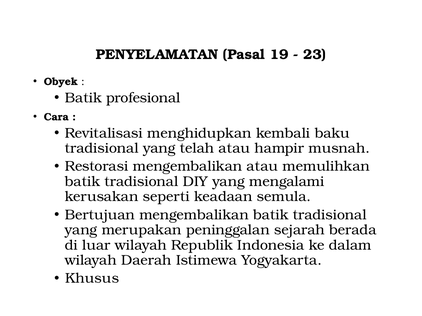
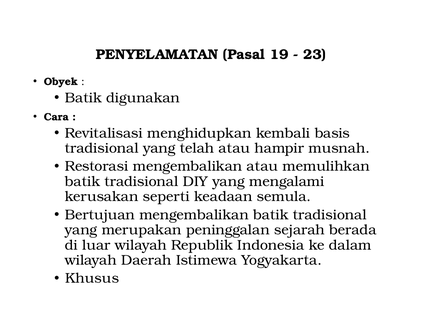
profesional: profesional -> digunakan
baku: baku -> basis
